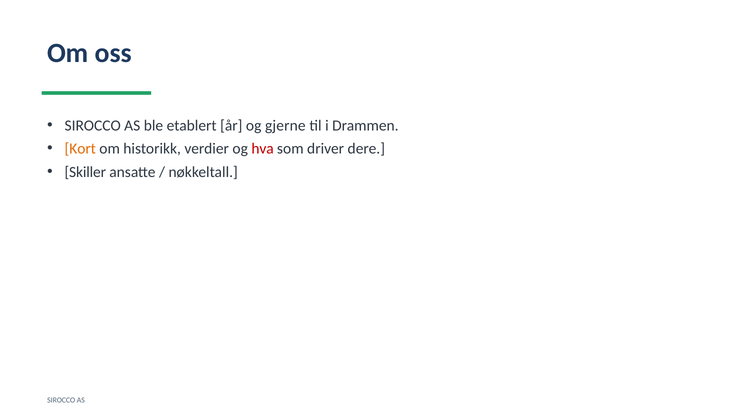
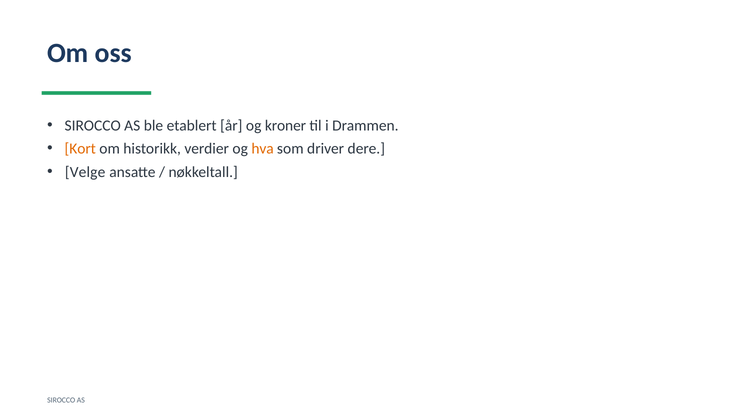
gjerne: gjerne -> kroner
hva colour: red -> orange
Skiller: Skiller -> Velge
